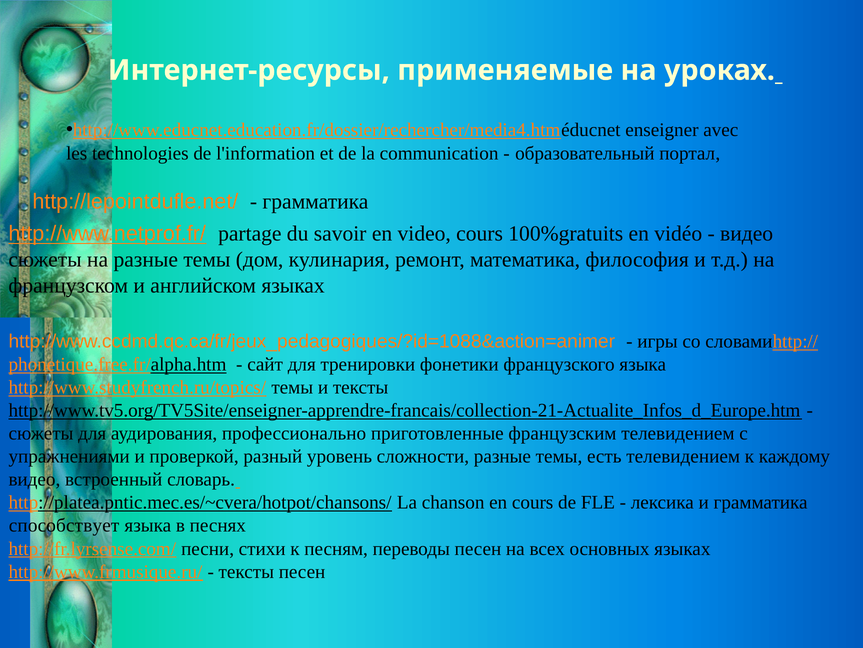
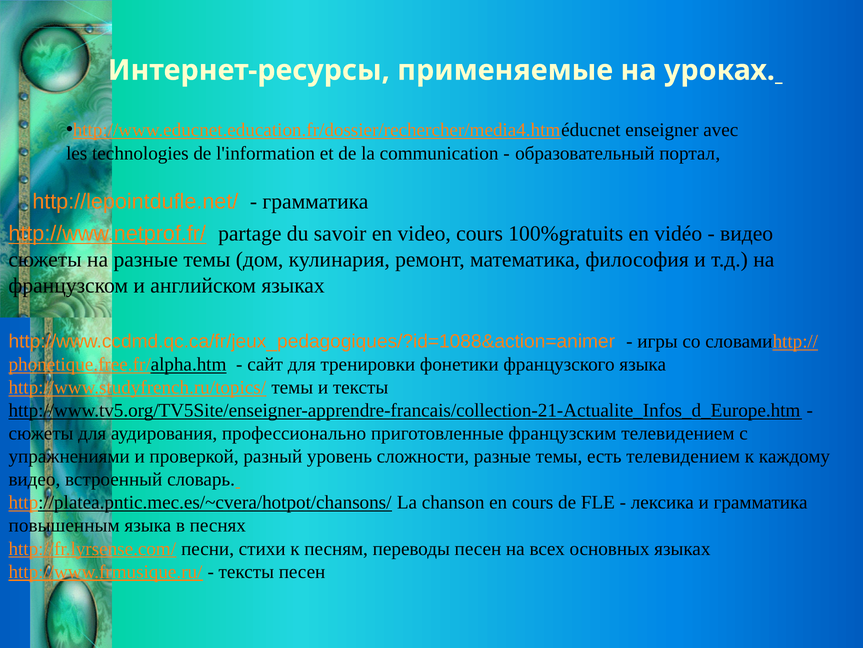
способствует: способствует -> повышенным
